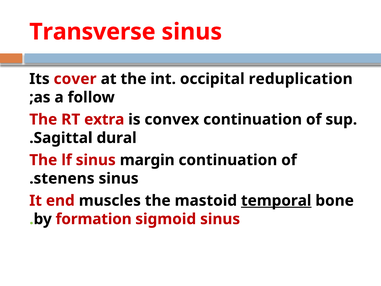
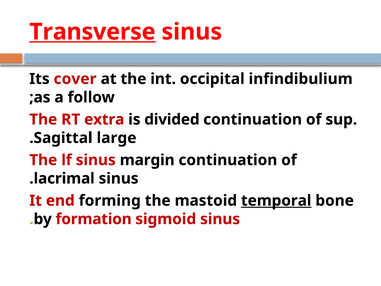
Transverse underline: none -> present
reduplication: reduplication -> infindibulium
convex: convex -> divided
dural: dural -> large
stenens: stenens -> lacrimal
muscles: muscles -> forming
